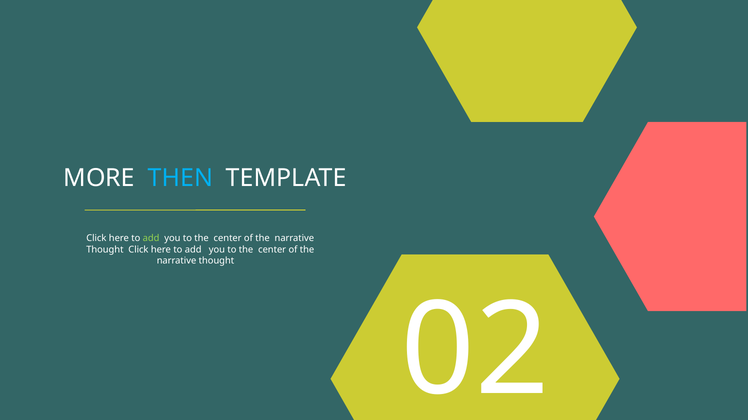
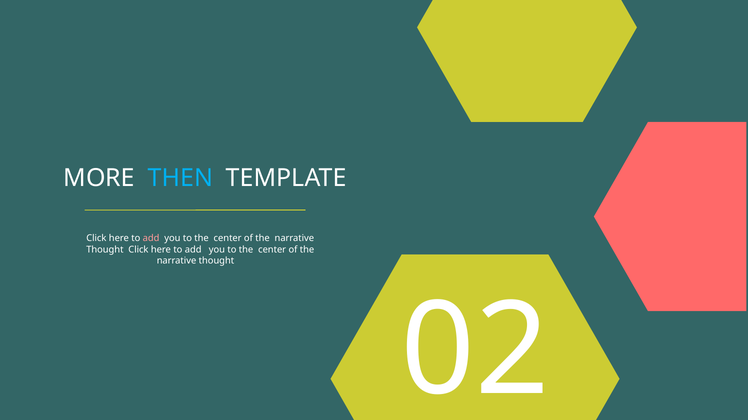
add at (151, 239) colour: light green -> pink
